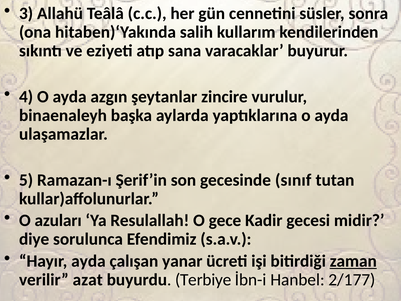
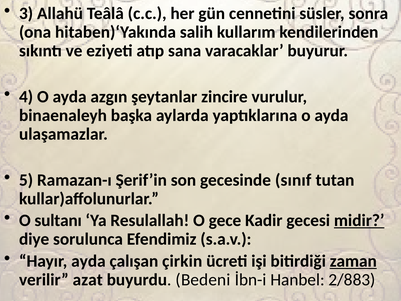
azuları: azuları -> sultanı
midir underline: none -> present
yanar: yanar -> çirkin
Terbiye: Terbiye -> Bedeni
2/177: 2/177 -> 2/883
